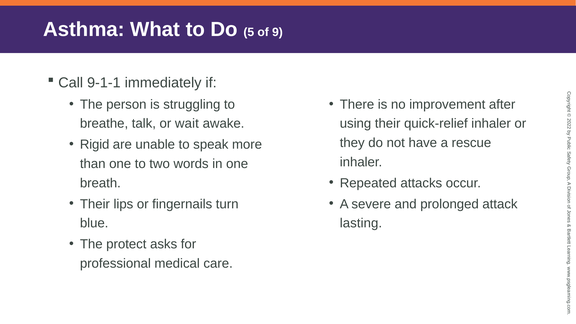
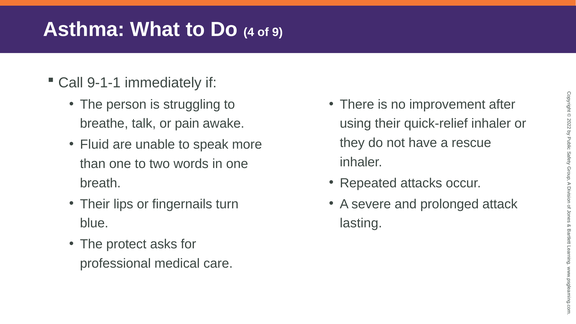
5: 5 -> 4
wait: wait -> pain
Rigid: Rigid -> Fluid
